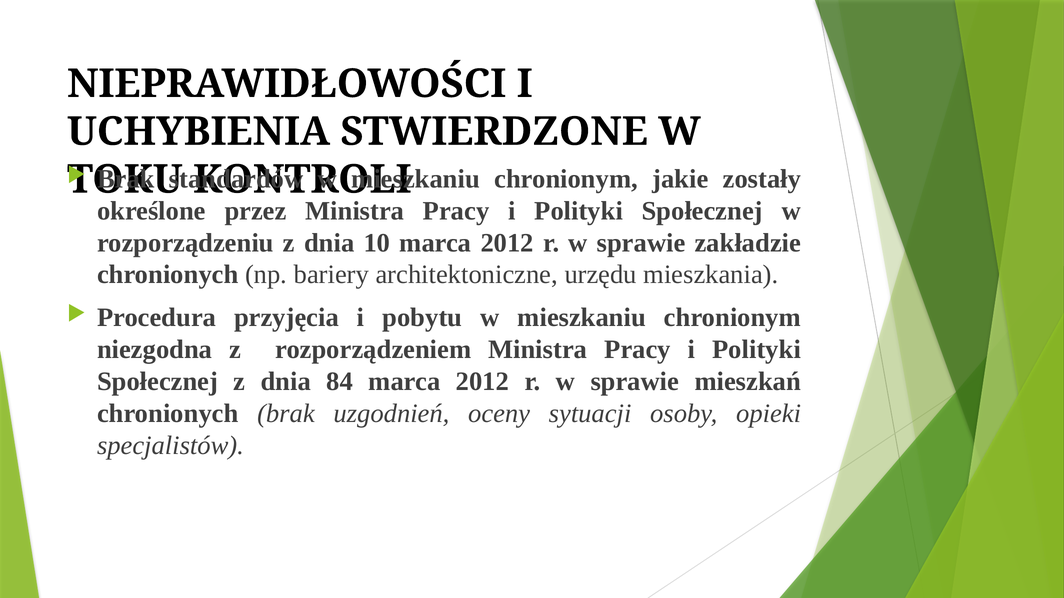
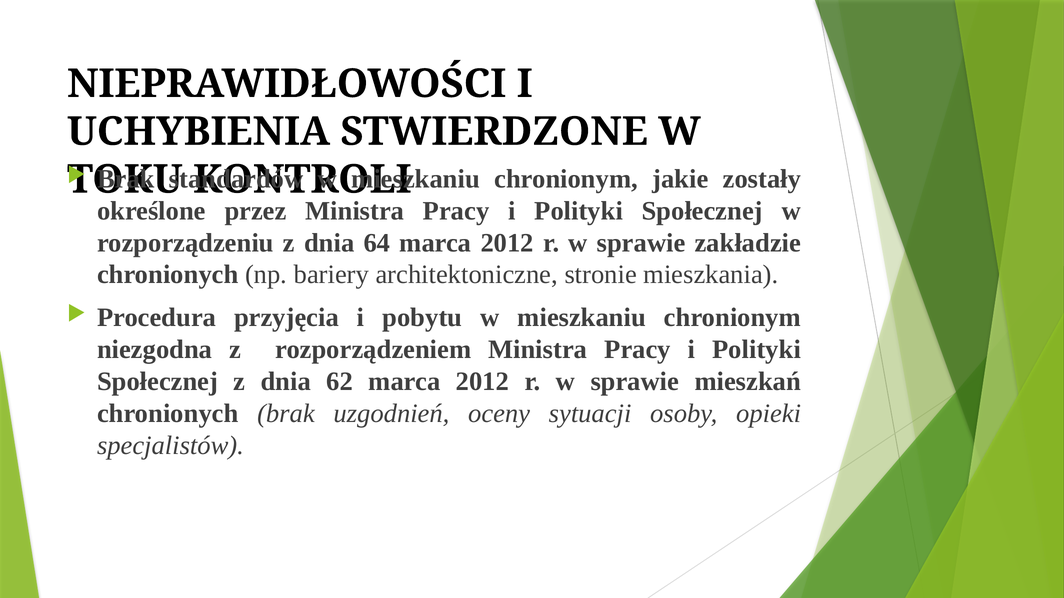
10: 10 -> 64
urzędu: urzędu -> stronie
84: 84 -> 62
